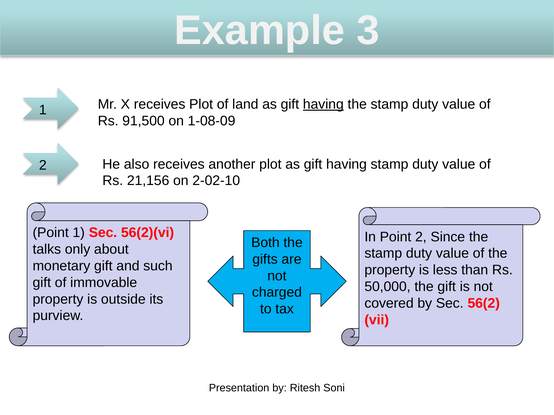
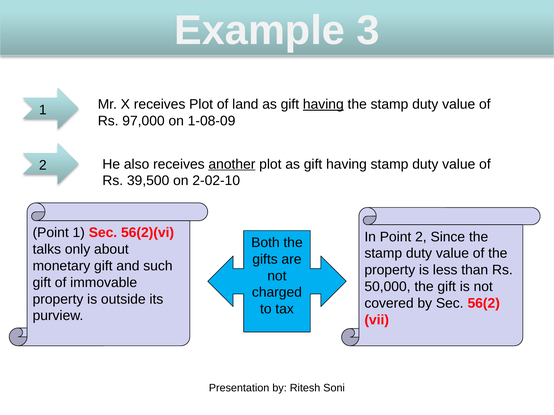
91,500: 91,500 -> 97,000
another underline: none -> present
21,156: 21,156 -> 39,500
